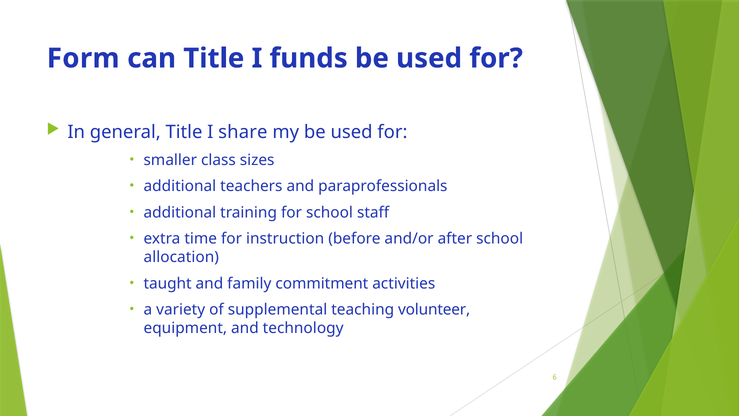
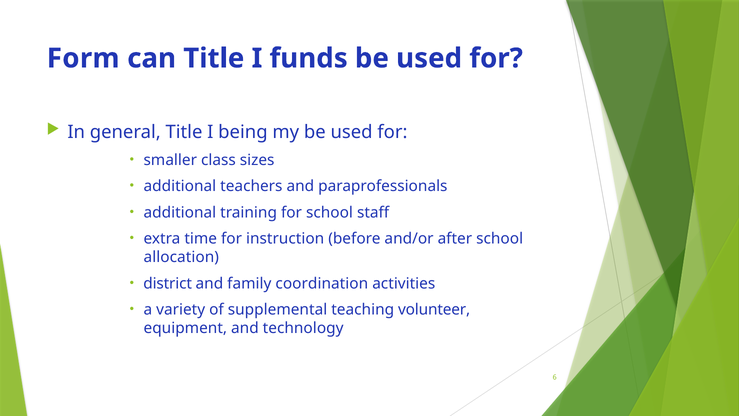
share: share -> being
taught: taught -> district
commitment: commitment -> coordination
